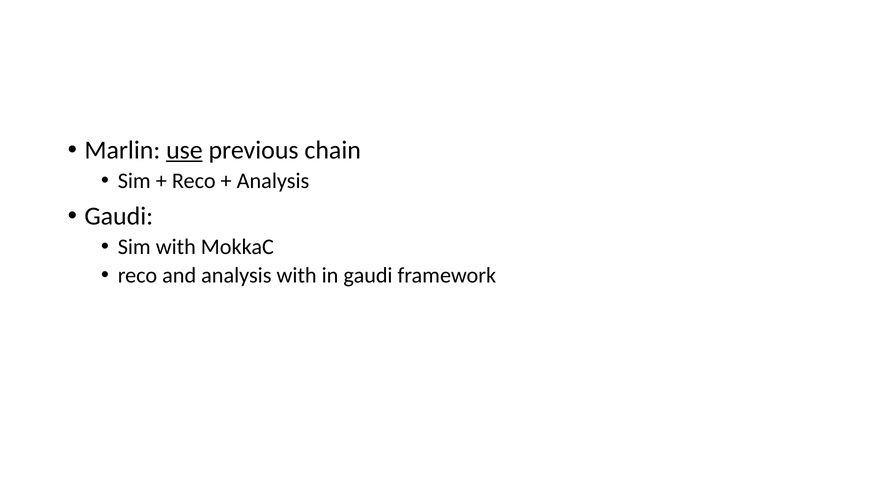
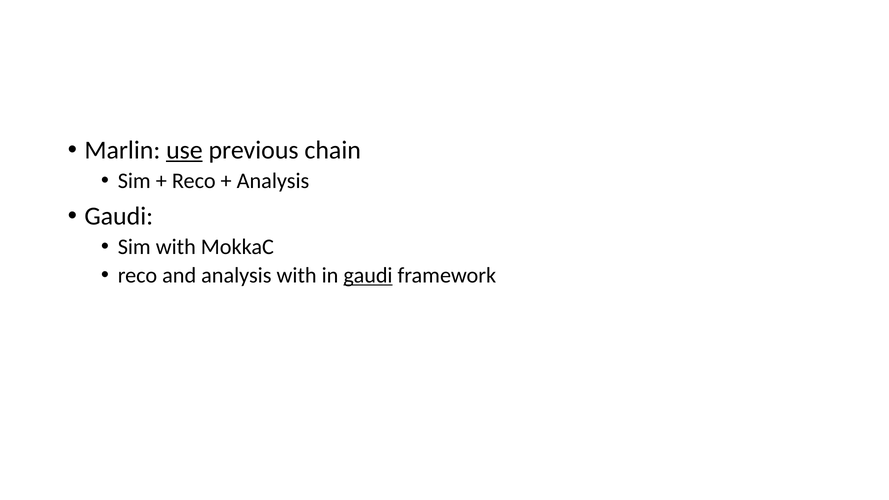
gaudi at (368, 275) underline: none -> present
